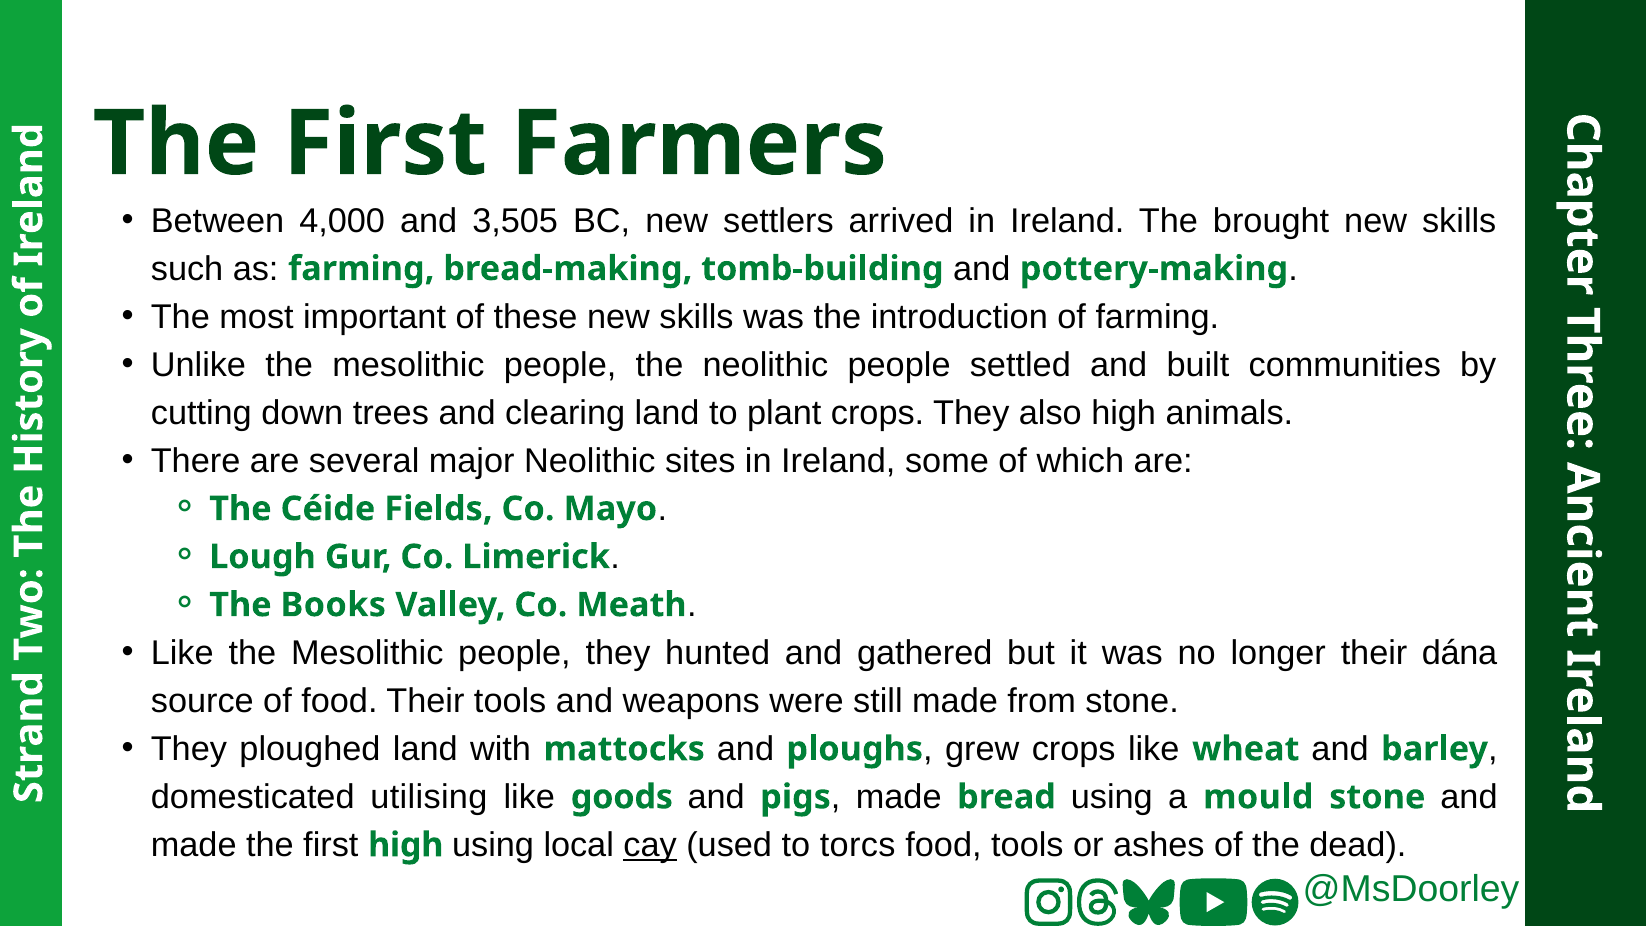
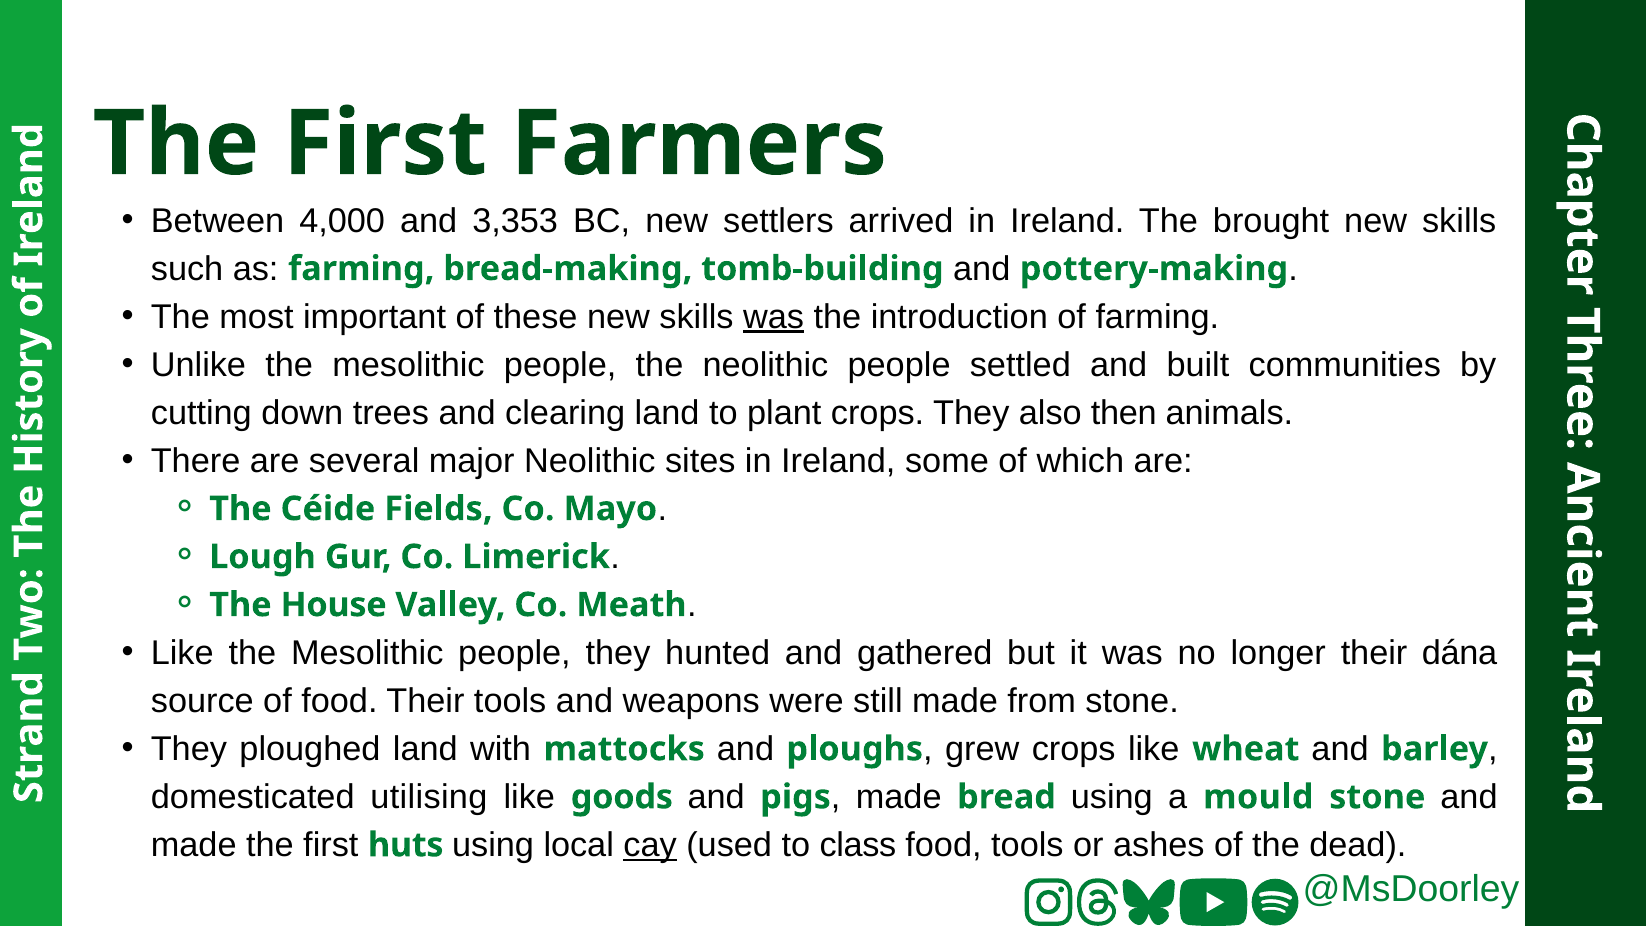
3,505: 3,505 -> 3,353
was at (774, 317) underline: none -> present
also high: high -> then
Books: Books -> House
first high: high -> huts
torcs: torcs -> class
